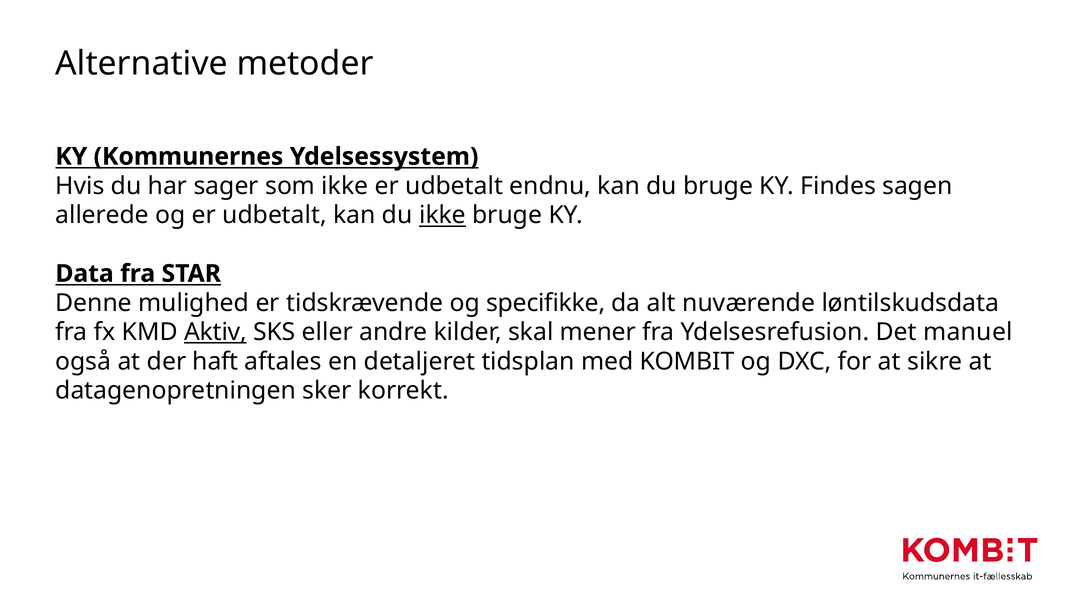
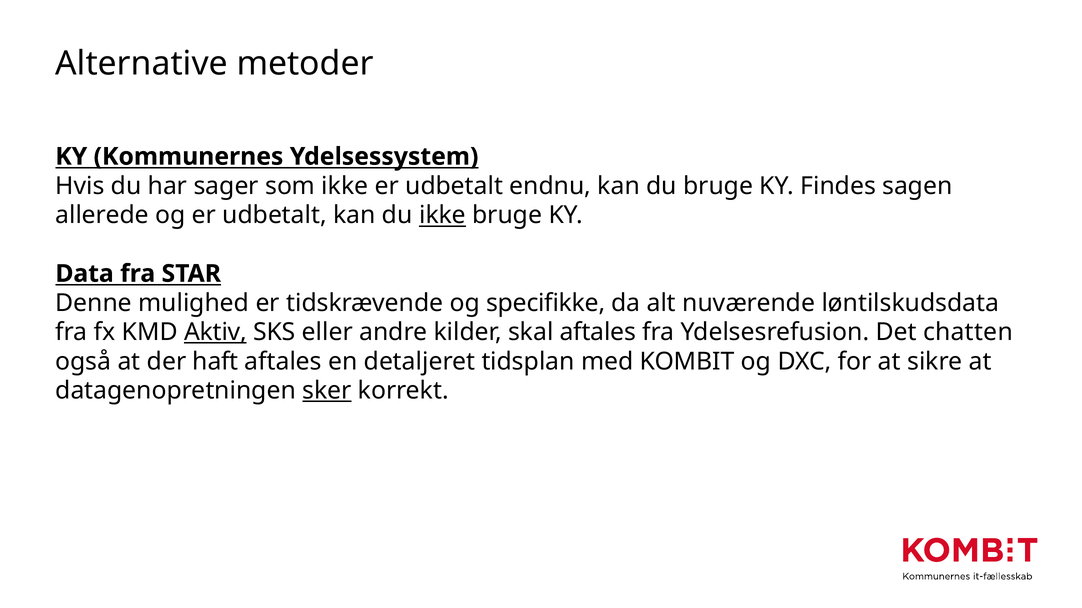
skal mener: mener -> aftales
manuel: manuel -> chatten
sker underline: none -> present
